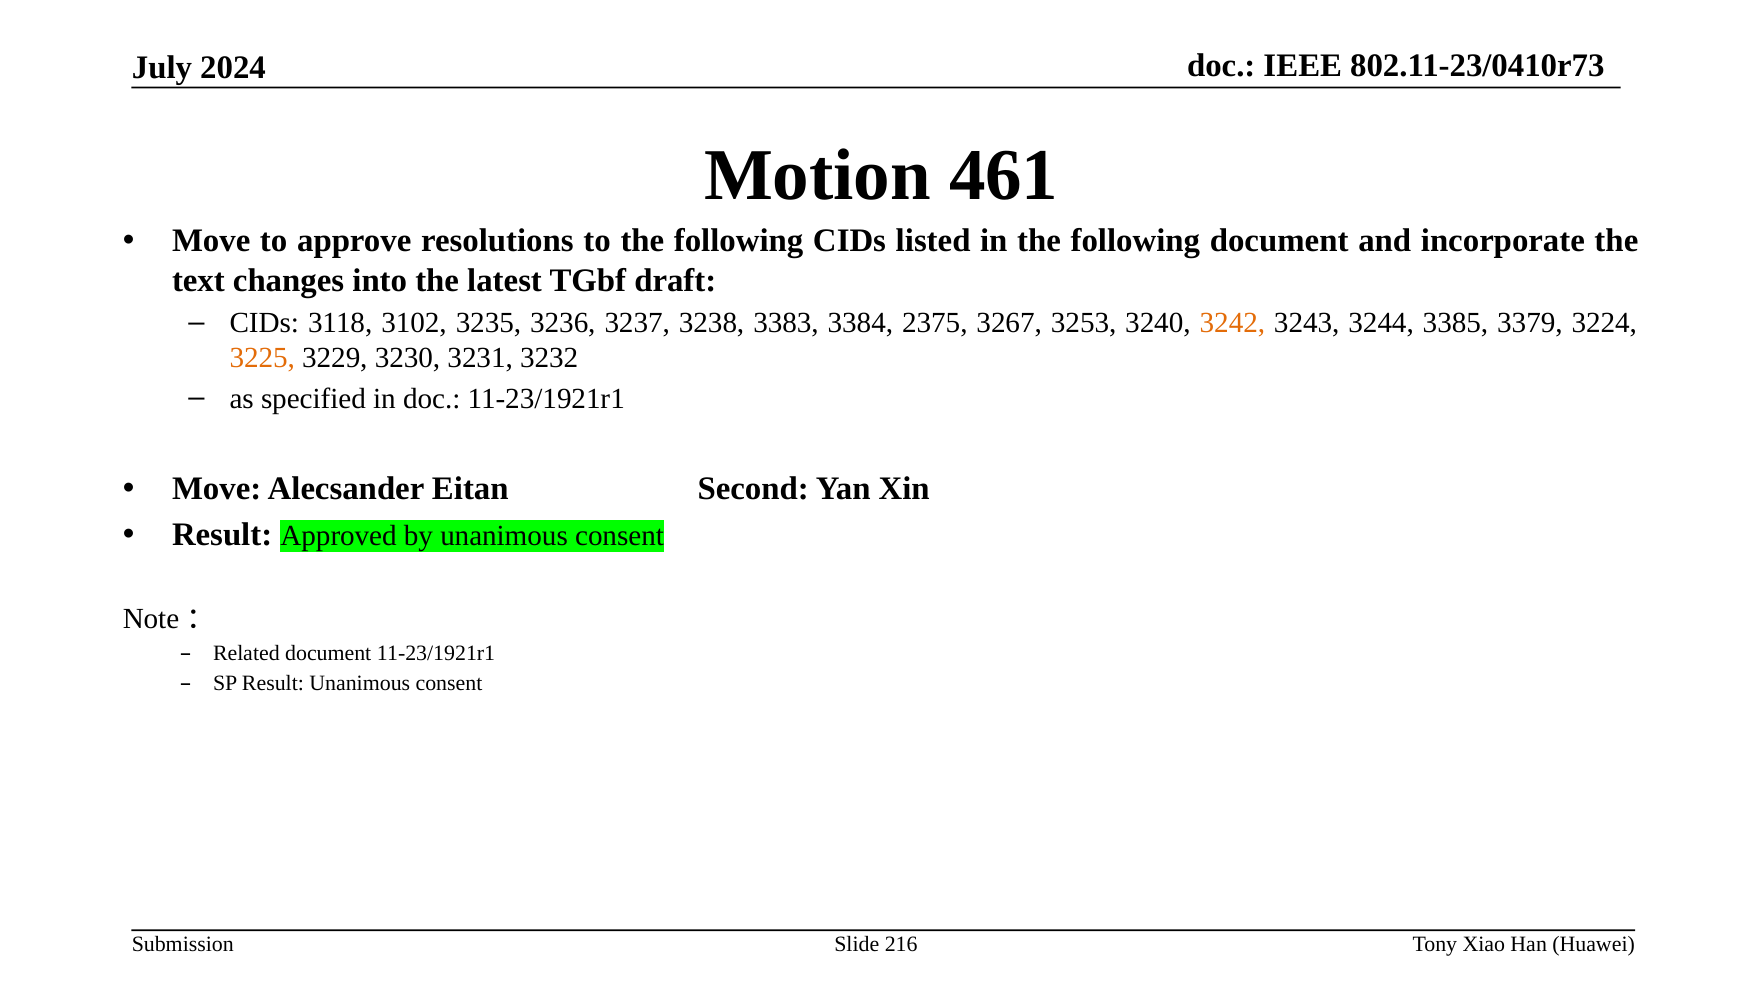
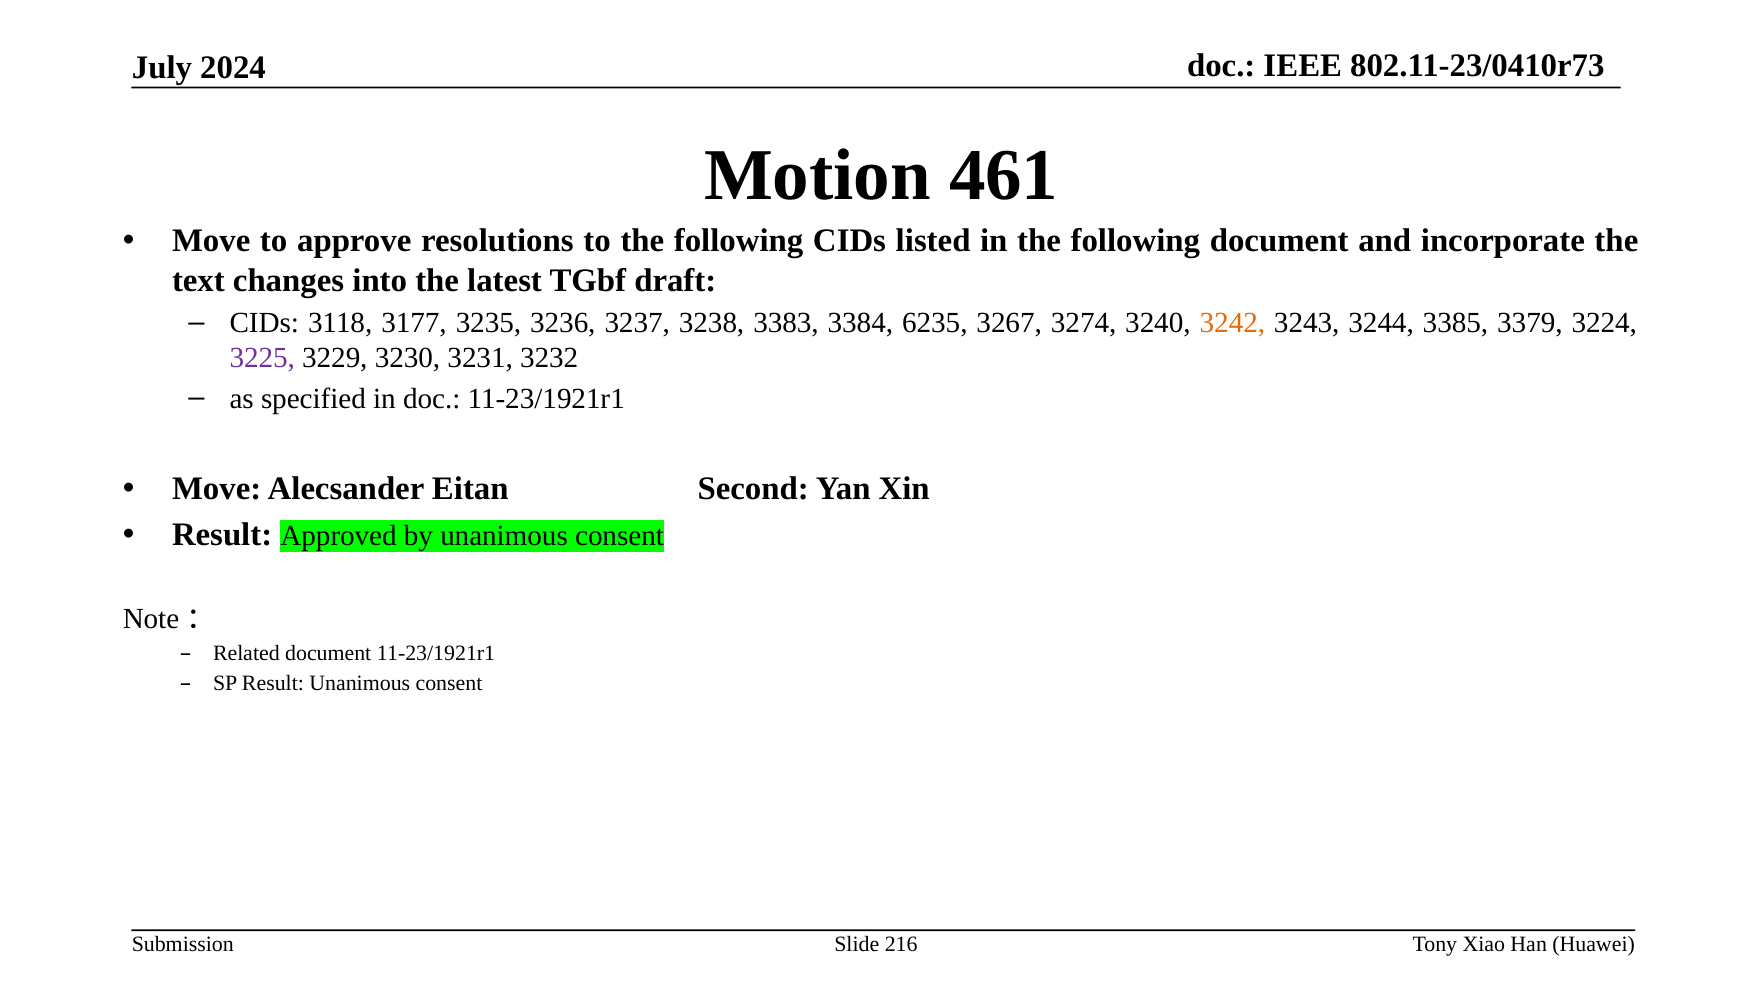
3102: 3102 -> 3177
2375: 2375 -> 6235
3253: 3253 -> 3274
3225 colour: orange -> purple
